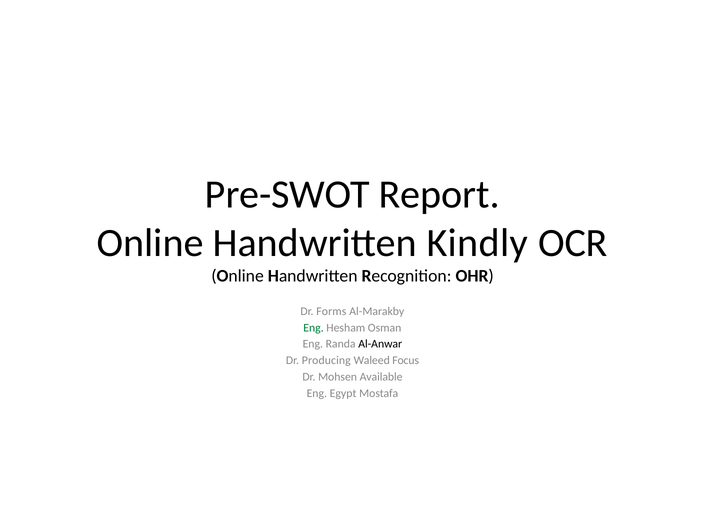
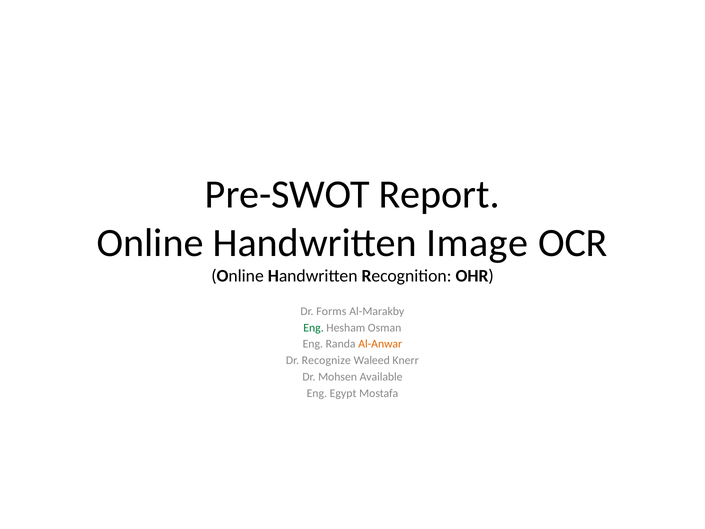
Kindly: Kindly -> Image
Al-Anwar colour: black -> orange
Producing: Producing -> Recognize
Focus: Focus -> Knerr
